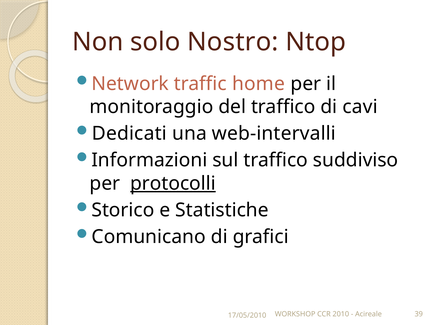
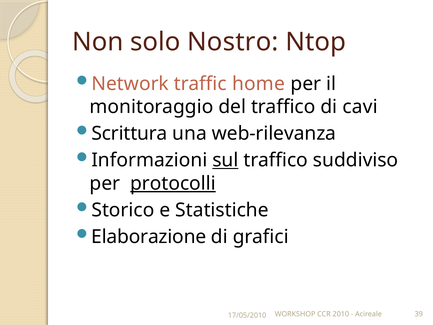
Dedicati: Dedicati -> Scrittura
web-intervalli: web-intervalli -> web-rilevanza
sul underline: none -> present
Comunicano: Comunicano -> Elaborazione
